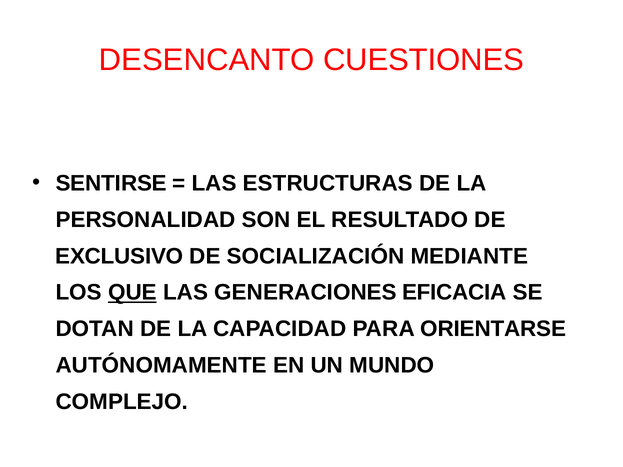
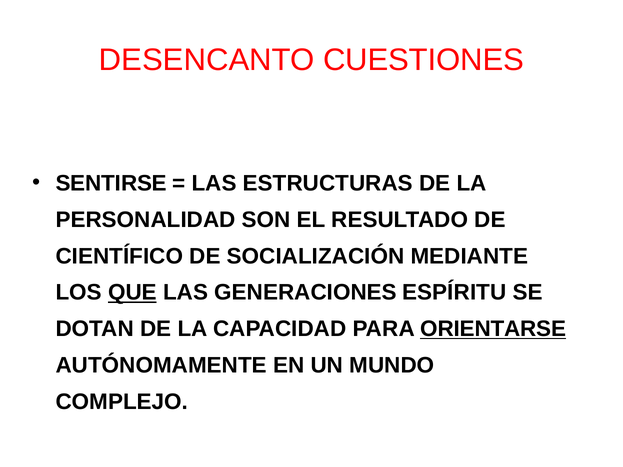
EXCLUSIVO: EXCLUSIVO -> CIENTÍFICO
EFICACIA: EFICACIA -> ESPÍRITU
ORIENTARSE underline: none -> present
